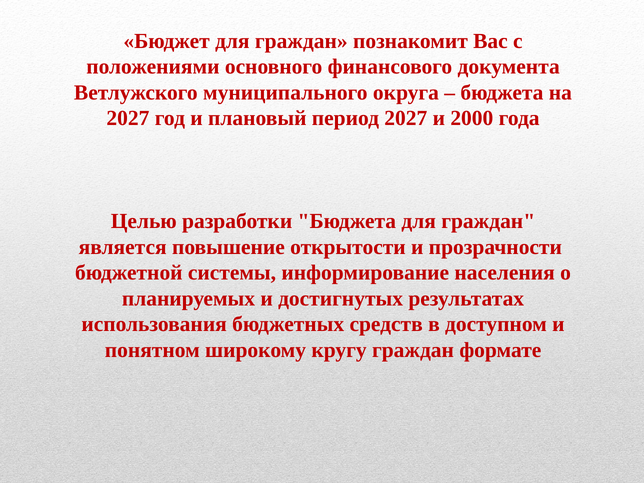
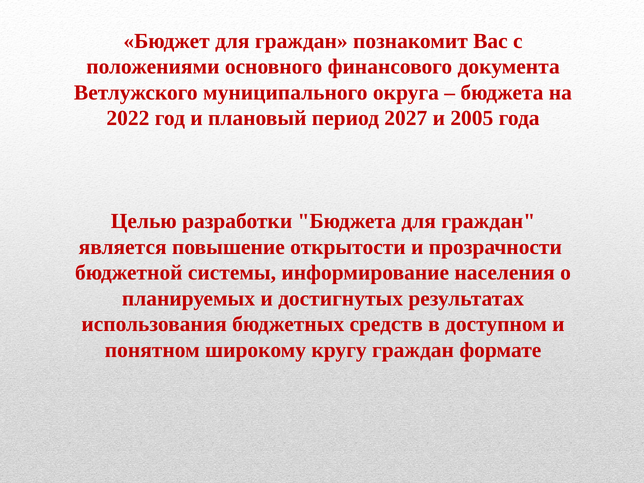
2027 at (128, 118): 2027 -> 2022
2000: 2000 -> 2005
